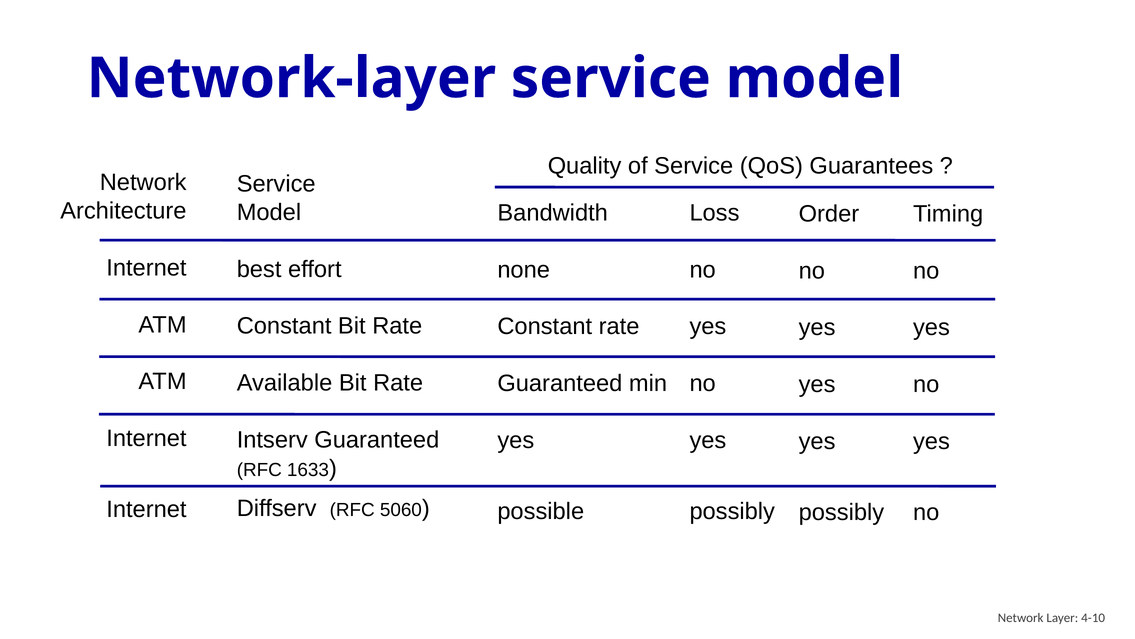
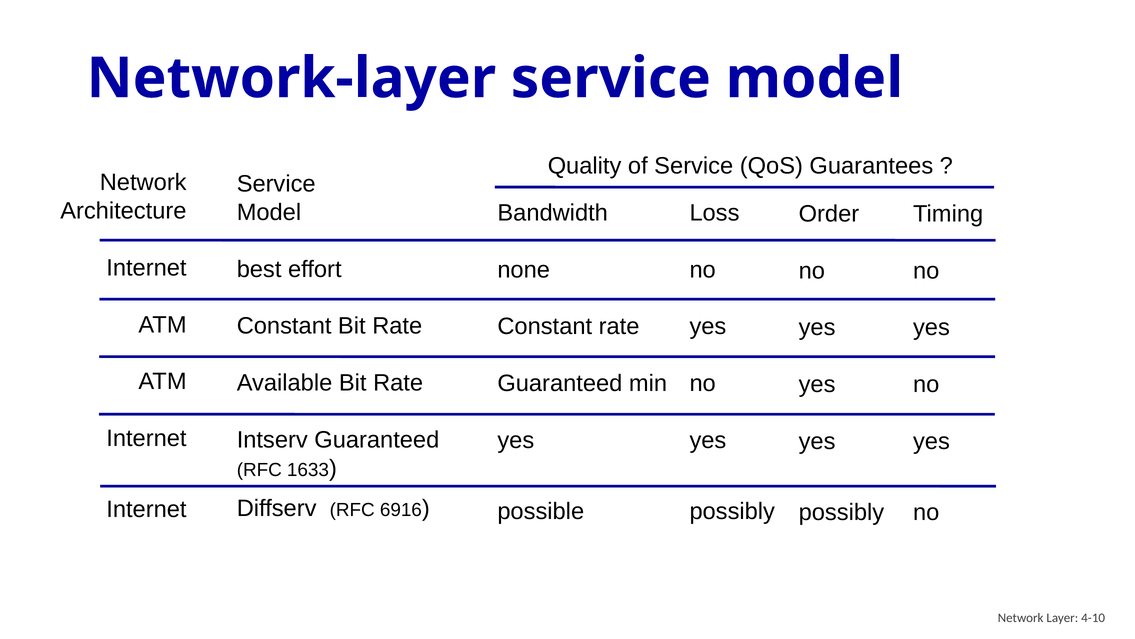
5060: 5060 -> 6916
